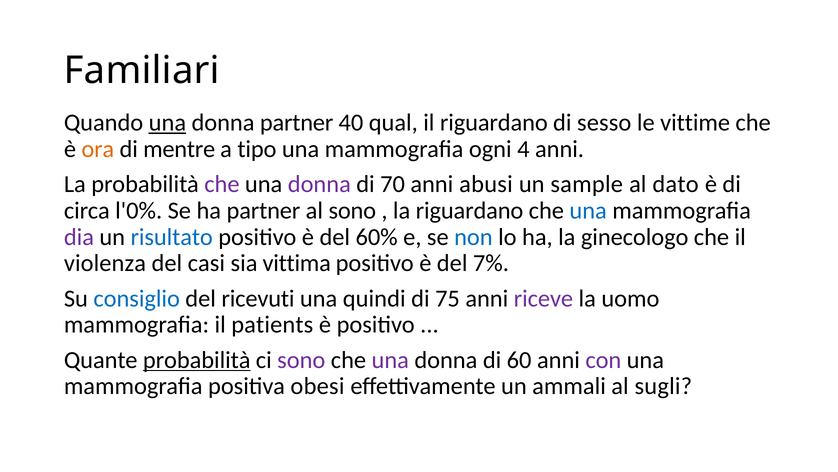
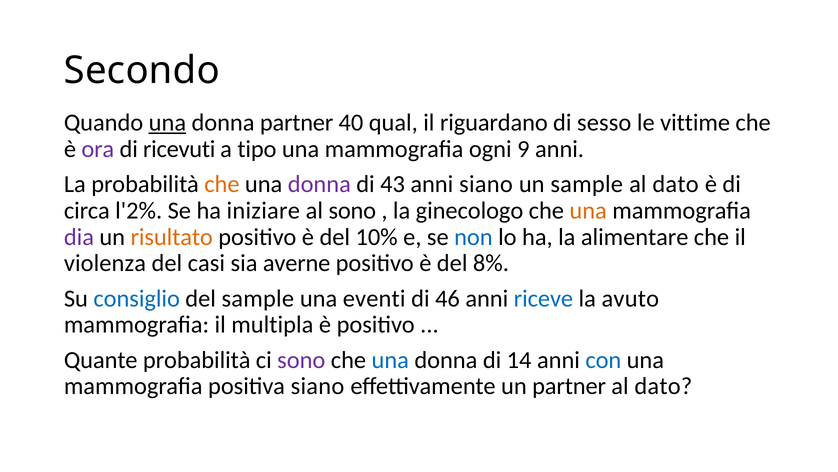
Familiari: Familiari -> Secondo
ora colour: orange -> purple
mentre: mentre -> ricevuti
4: 4 -> 9
che at (222, 184) colour: purple -> orange
70: 70 -> 43
anni abusi: abusi -> siano
l'0%: l'0% -> l'2%
ha partner: partner -> iniziare
la riguardano: riguardano -> ginecologo
una at (588, 210) colour: blue -> orange
risultato colour: blue -> orange
60%: 60% -> 10%
ginecologo: ginecologo -> alimentare
vittima: vittima -> averne
7%: 7% -> 8%
del ricevuti: ricevuti -> sample
quindi: quindi -> eventi
75: 75 -> 46
riceve colour: purple -> blue
uomo: uomo -> avuto
patients: patients -> multipla
probabilità at (197, 360) underline: present -> none
una at (390, 360) colour: purple -> blue
60: 60 -> 14
con colour: purple -> blue
positiva obesi: obesi -> siano
un ammali: ammali -> partner
sugli at (663, 386): sugli -> dato
